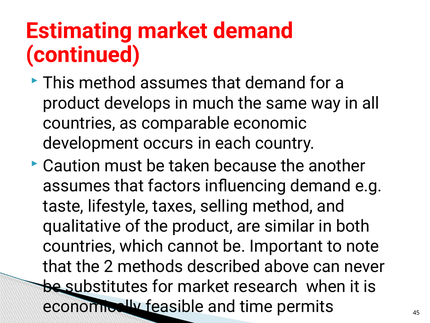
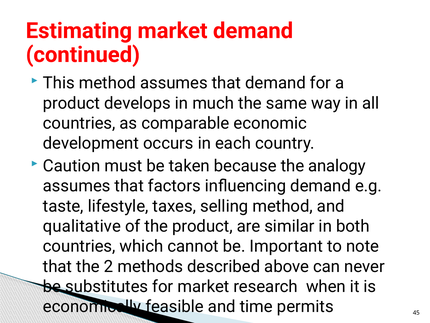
another: another -> analogy
